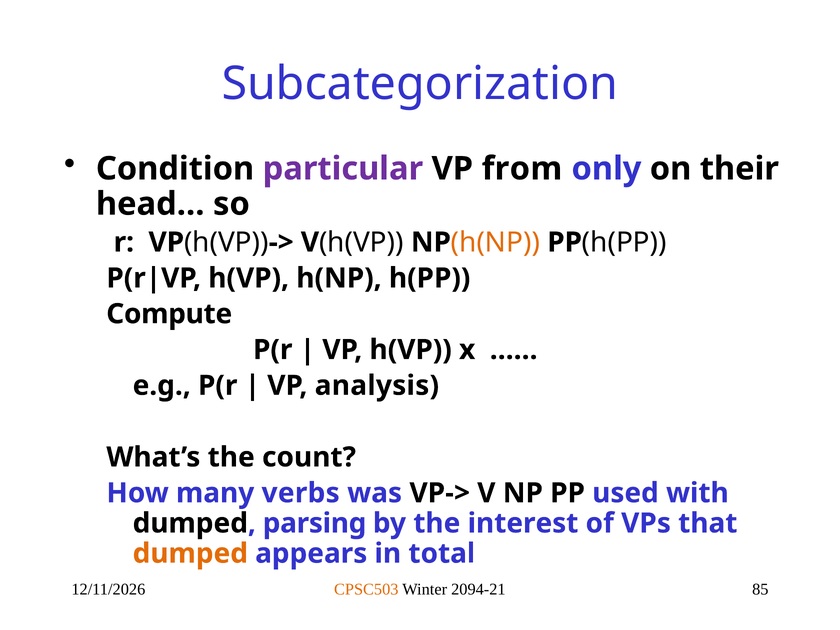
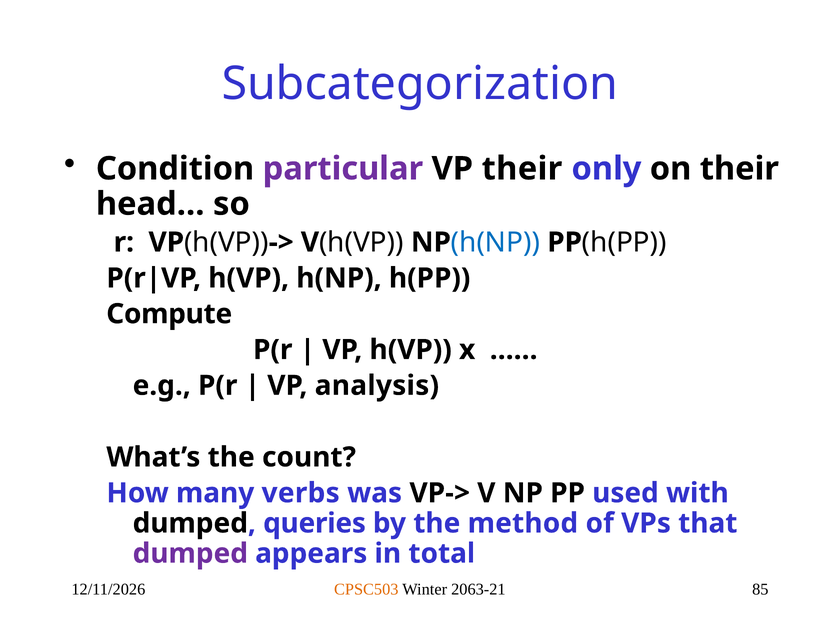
VP from: from -> their
h(NP at (495, 242) colour: orange -> blue
parsing: parsing -> queries
interest: interest -> method
dumped at (190, 553) colour: orange -> purple
2094-21: 2094-21 -> 2063-21
